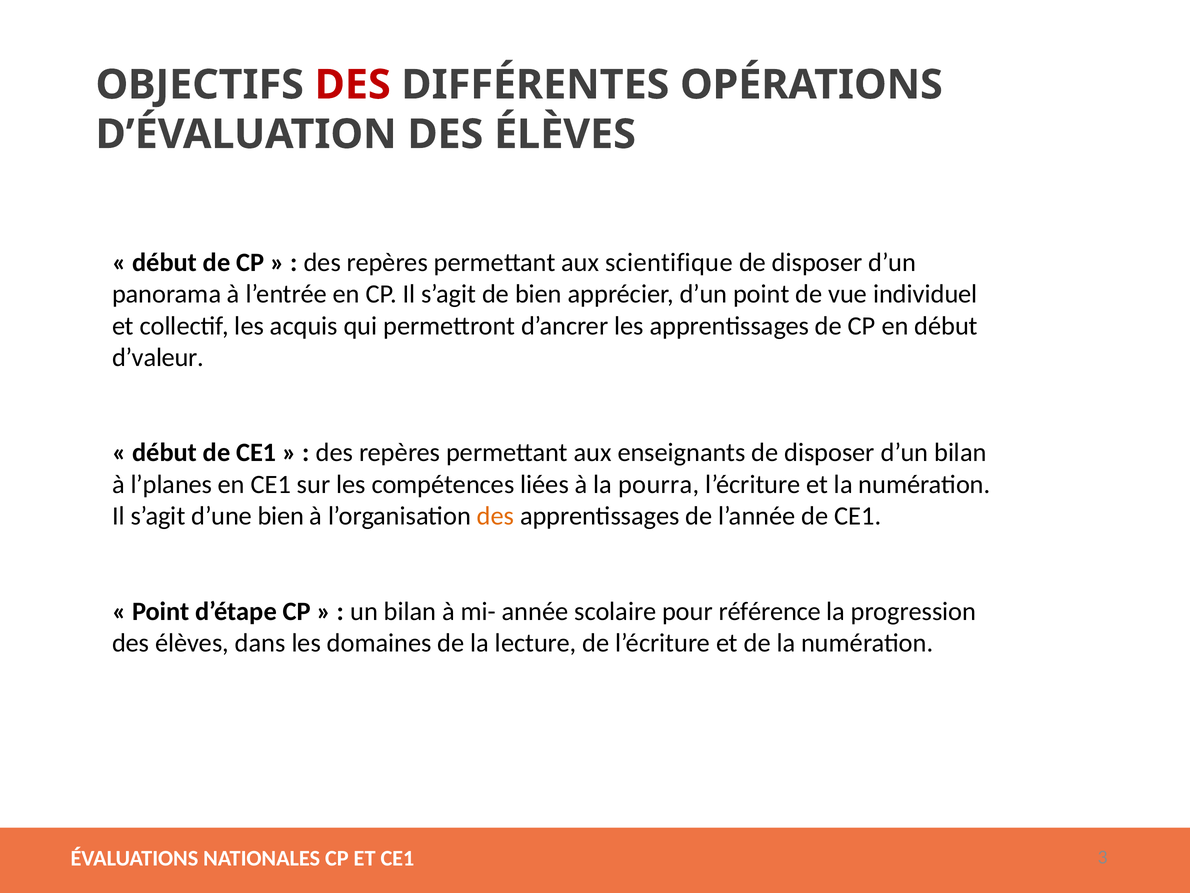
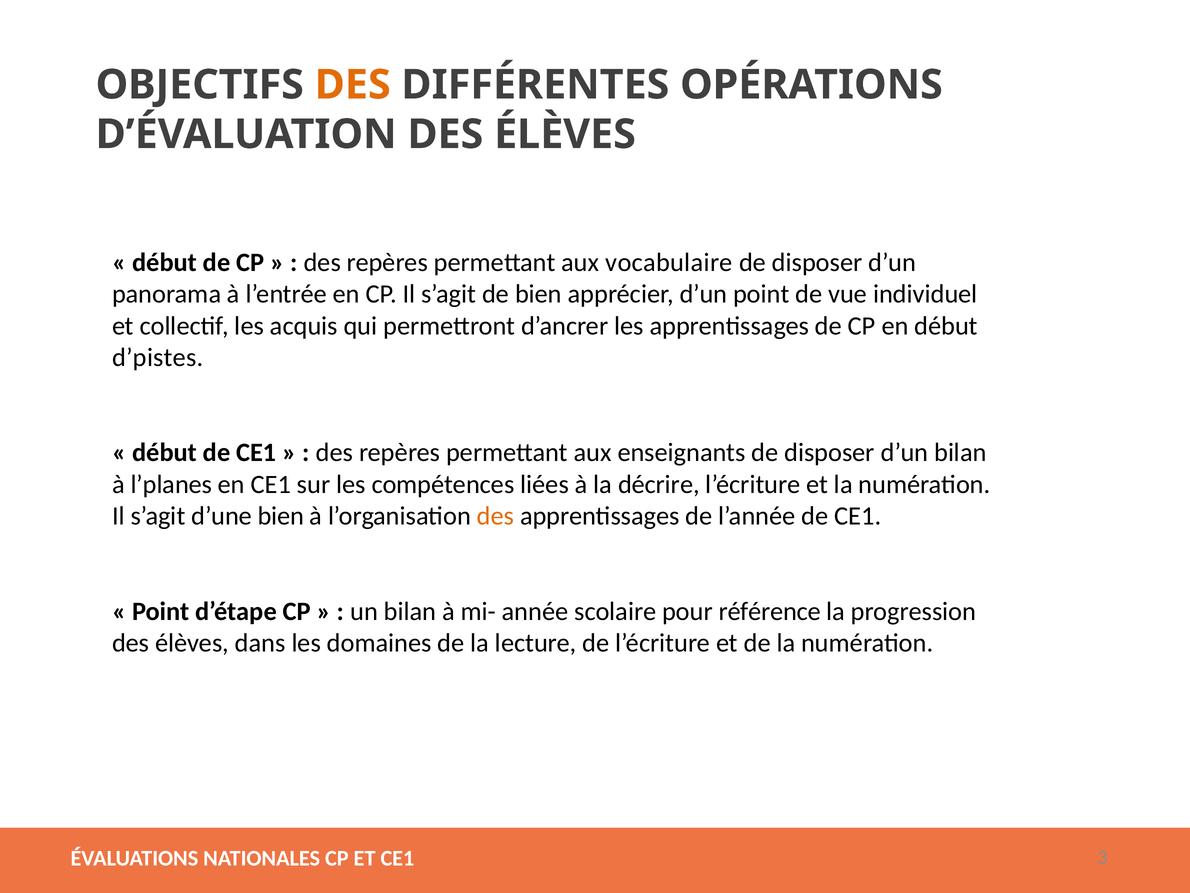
DES at (353, 85) colour: red -> orange
scientifique: scientifique -> vocabulaire
d’valeur: d’valeur -> d’pistes
pourra: pourra -> décrire
